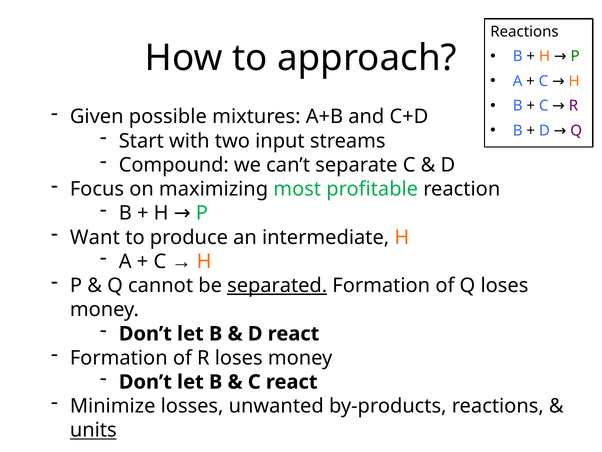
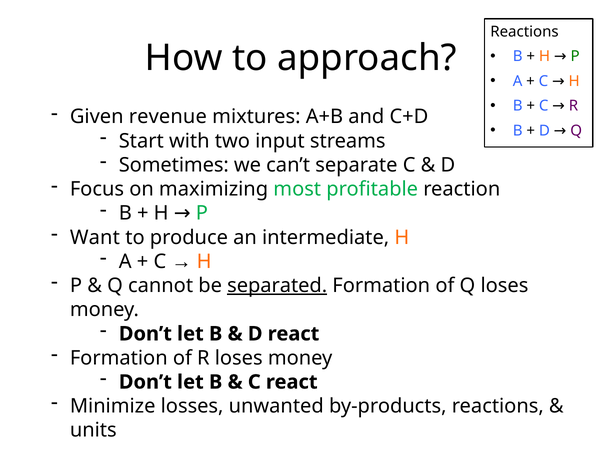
possible: possible -> revenue
Compound: Compound -> Sometimes
units underline: present -> none
